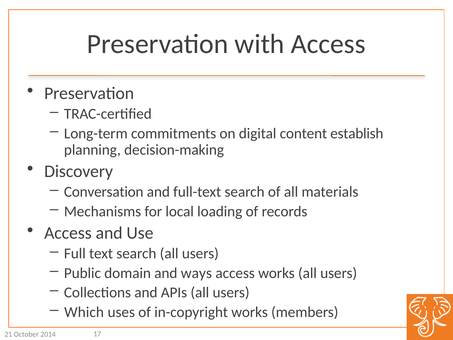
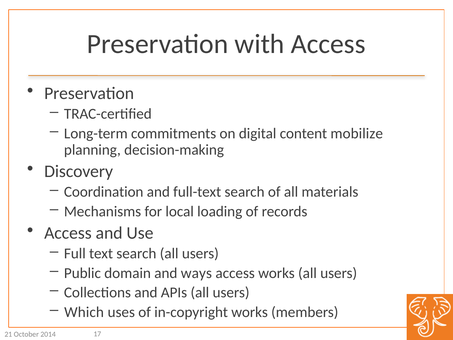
establish: establish -> mobilize
Conversation: Conversation -> Coordination
